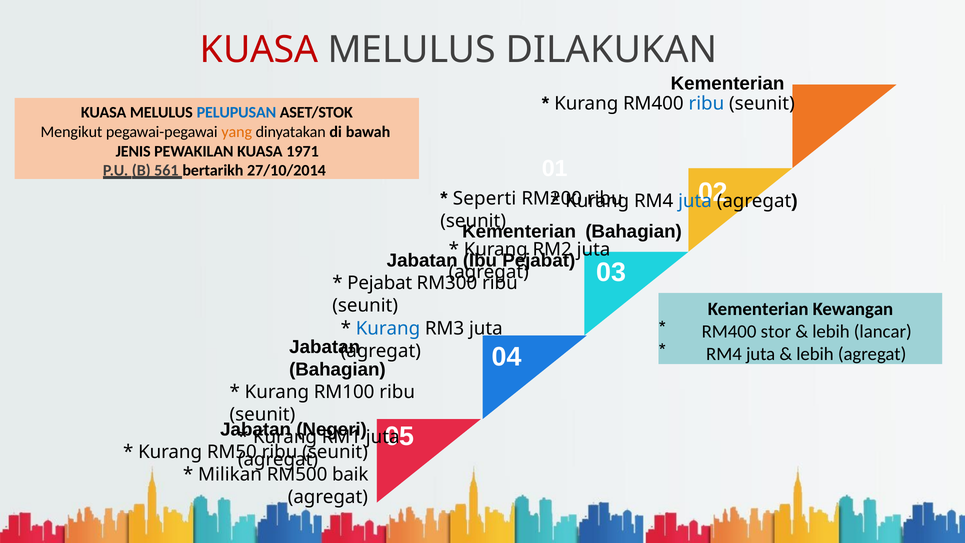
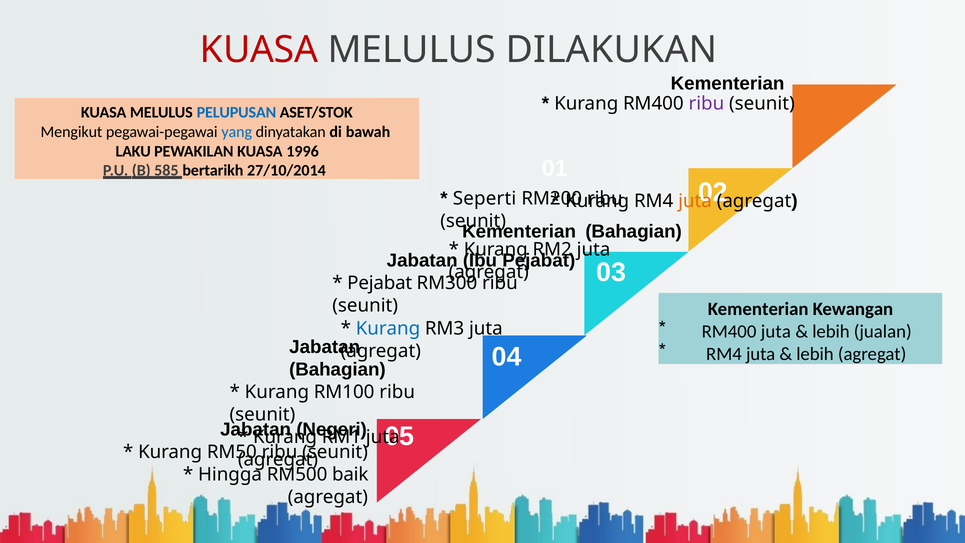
ribu at (706, 104) colour: blue -> purple
yang colour: orange -> blue
JENIS: JENIS -> LAKU
1971: 1971 -> 1996
561: 561 -> 585
juta at (695, 201) colour: blue -> orange
RM400 stor: stor -> juta
lancar: lancar -> jualan
Milikan: Milikan -> Hingga
